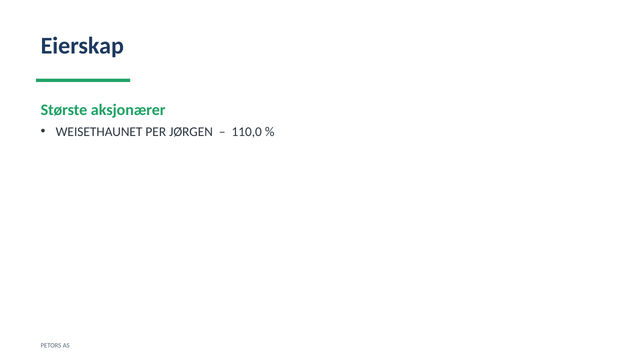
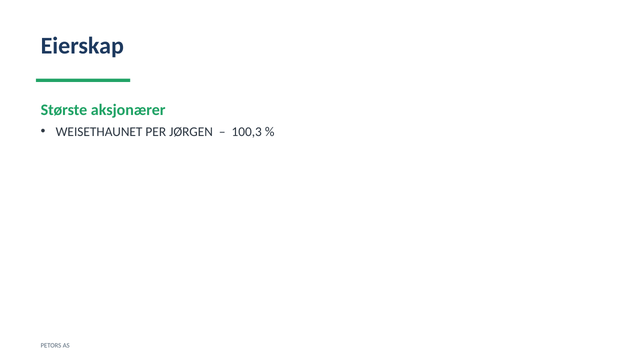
110,0: 110,0 -> 100,3
